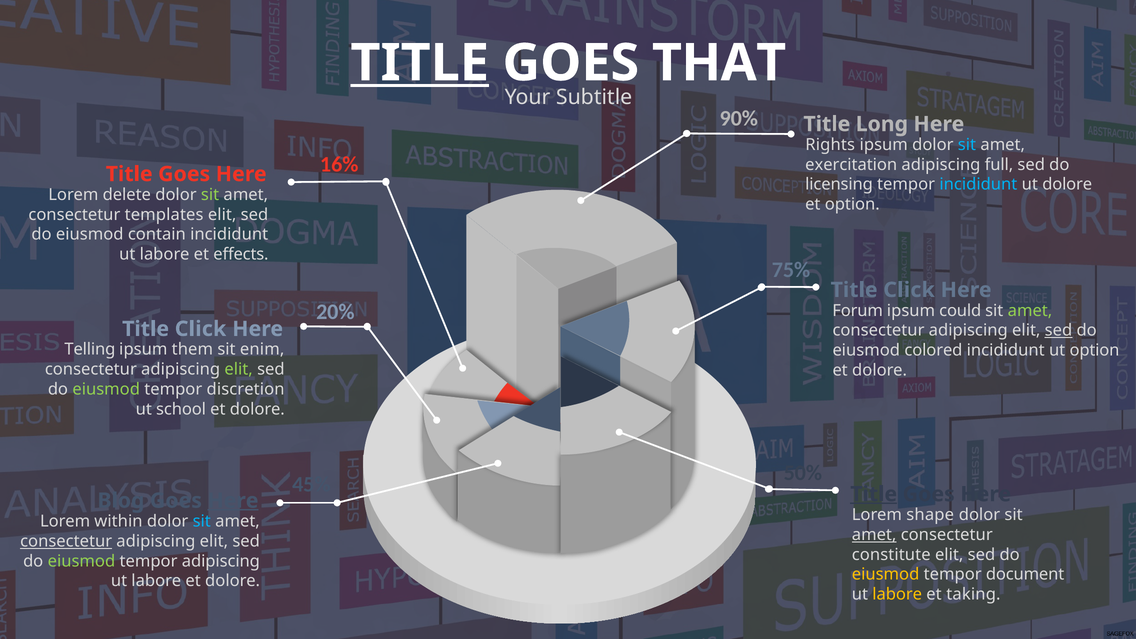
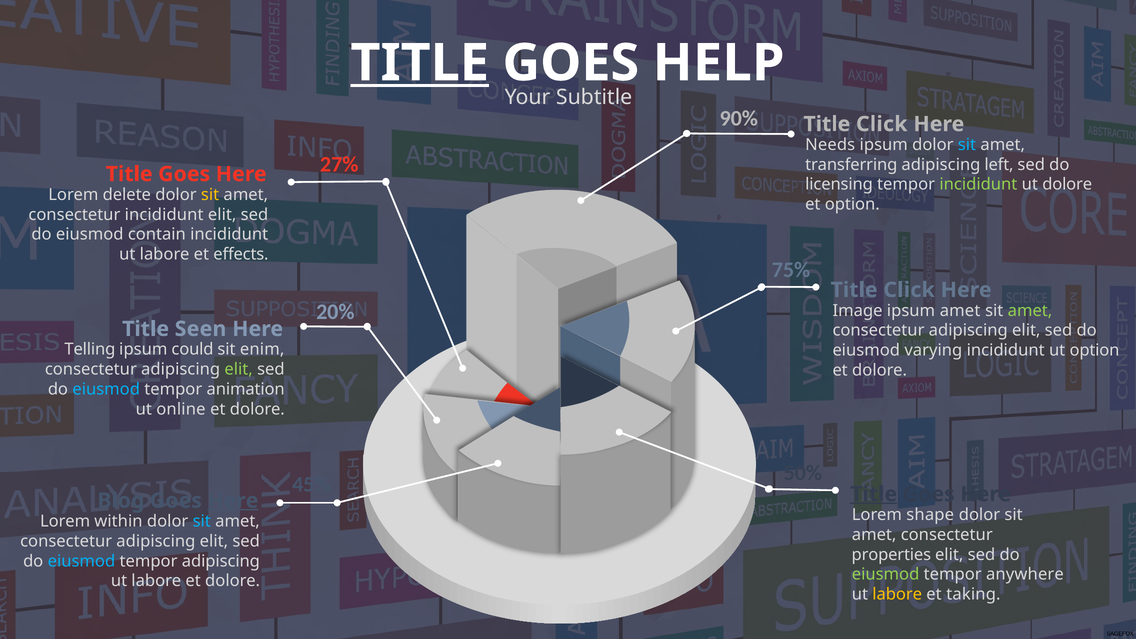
THAT: THAT -> HELP
Long at (882, 124): Long -> Click
Rights: Rights -> Needs
16%: 16% -> 27%
exercitation: exercitation -> transferring
full: full -> left
incididunt at (978, 184) colour: light blue -> light green
sit at (210, 195) colour: light green -> yellow
consectetur templates: templates -> incididunt
Forum: Forum -> Image
ipsum could: could -> amet
Click at (201, 329): Click -> Seen
sed at (1058, 330) underline: present -> none
them: them -> could
colored: colored -> varying
eiusmod at (106, 389) colour: light green -> light blue
discretion: discretion -> animation
school: school -> online
amet at (874, 535) underline: present -> none
consectetur at (66, 541) underline: present -> none
constitute: constitute -> properties
eiusmod at (81, 561) colour: light green -> light blue
eiusmod at (886, 574) colour: yellow -> light green
document: document -> anywhere
